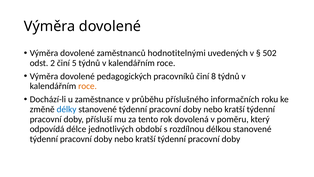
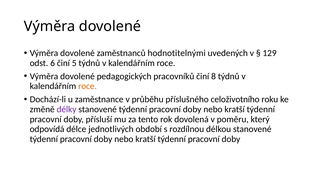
502: 502 -> 129
2: 2 -> 6
informačních: informačních -> celoživotního
délky colour: blue -> purple
